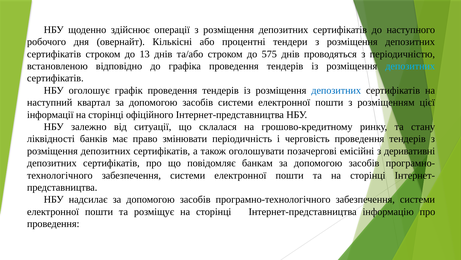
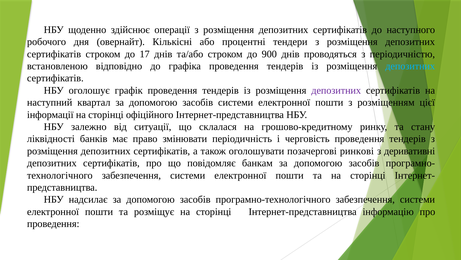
13: 13 -> 17
575: 575 -> 900
депозитних at (336, 90) colour: blue -> purple
емісійні: емісійні -> ринкові
